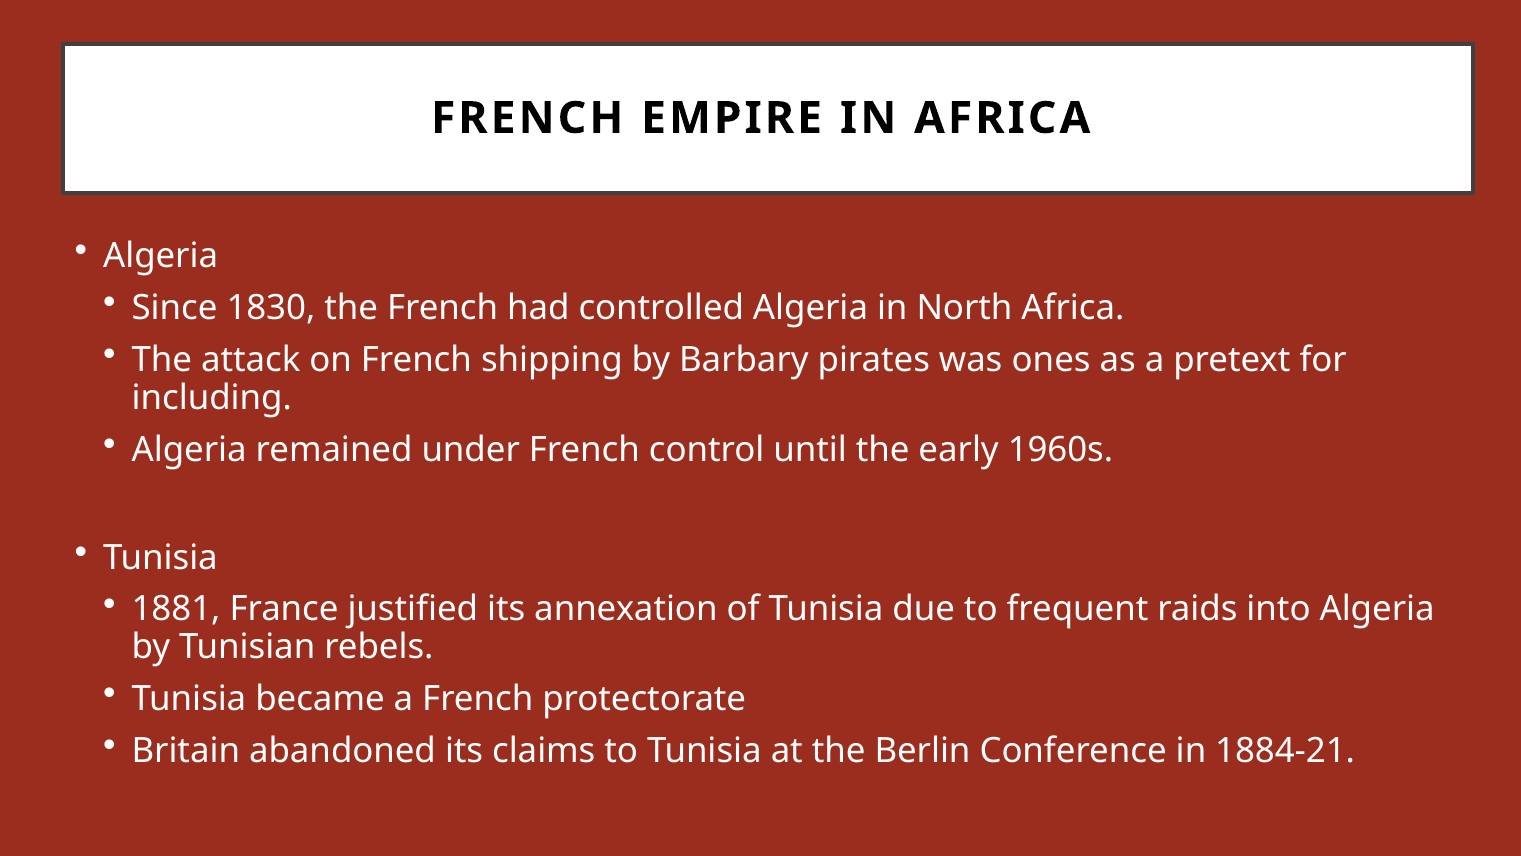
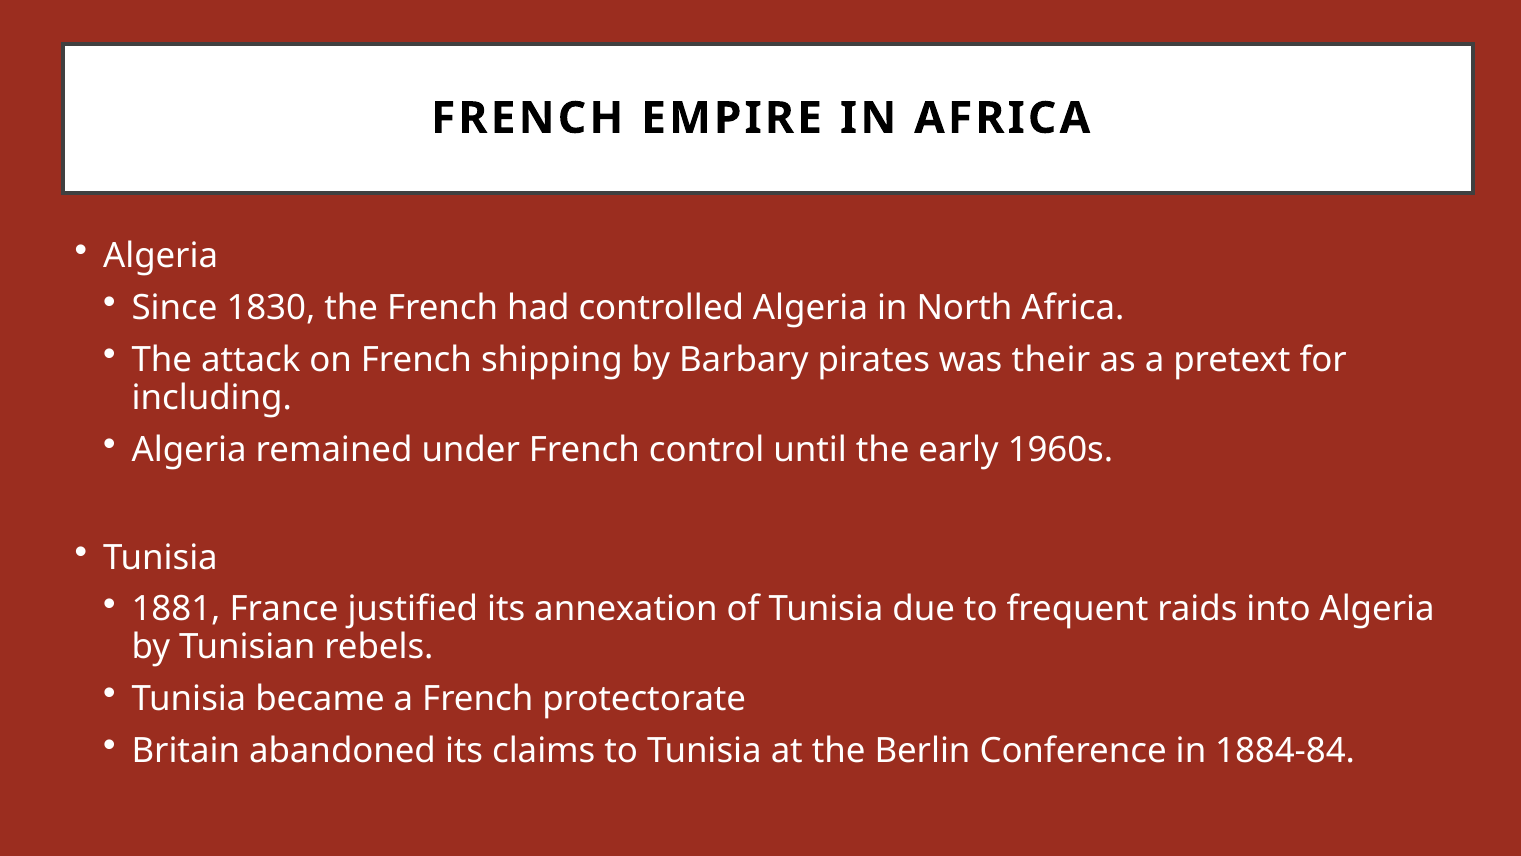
ones: ones -> their
1884-21: 1884-21 -> 1884-84
